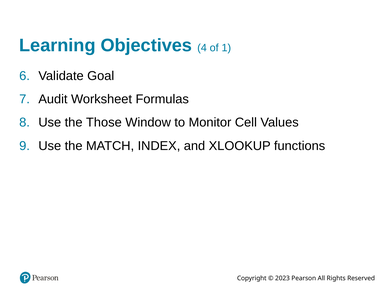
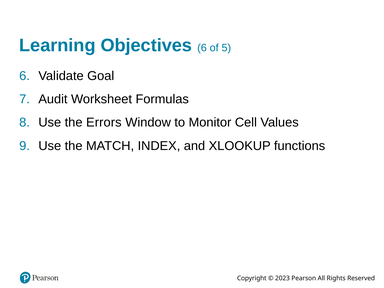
Objectives 4: 4 -> 6
1: 1 -> 5
Those: Those -> Errors
